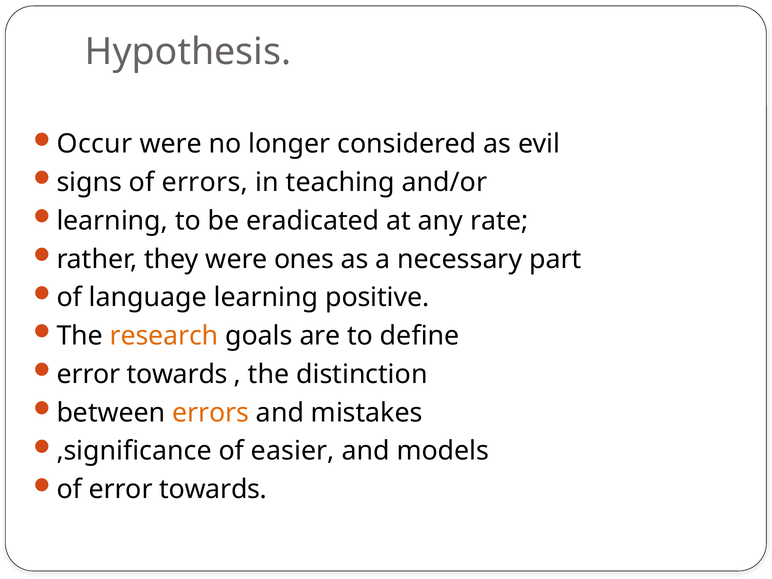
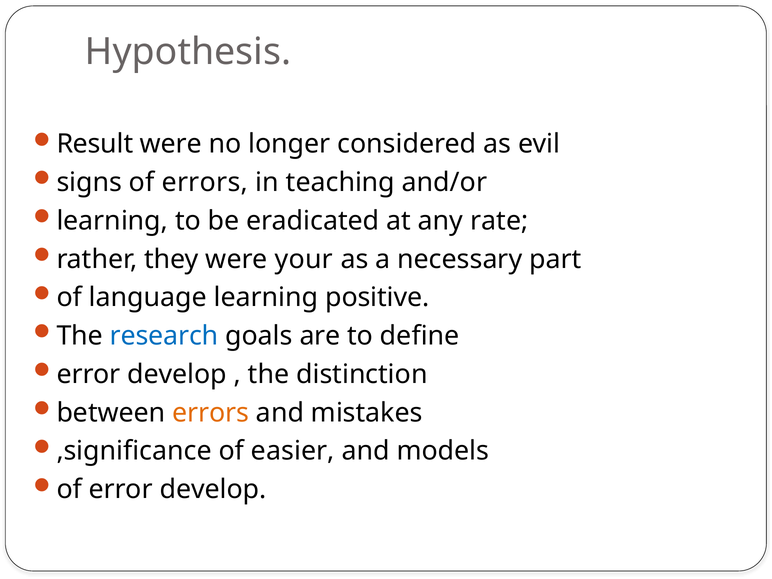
Occur: Occur -> Result
ones: ones -> your
research colour: orange -> blue
towards at (177, 374): towards -> develop
of error towards: towards -> develop
